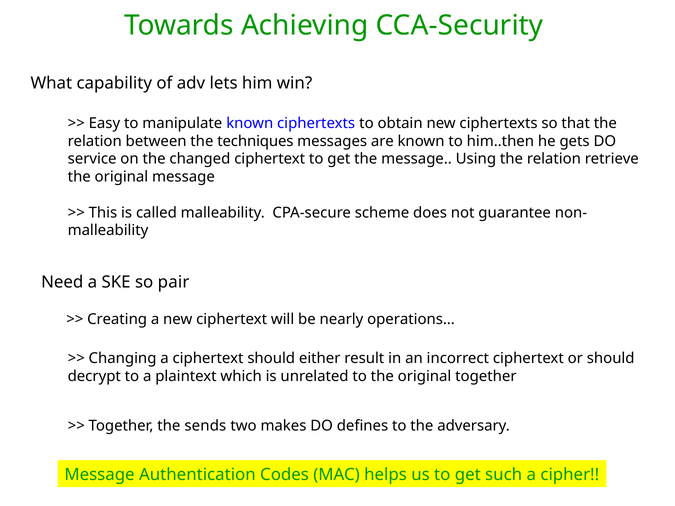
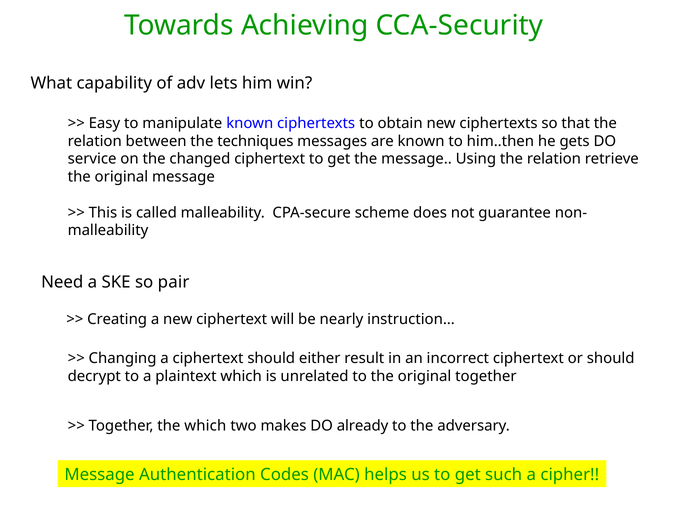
operations…: operations… -> instruction…
the sends: sends -> which
defines: defines -> already
